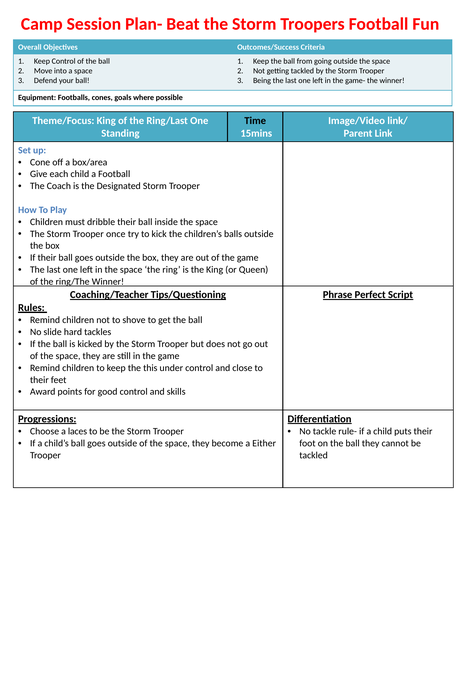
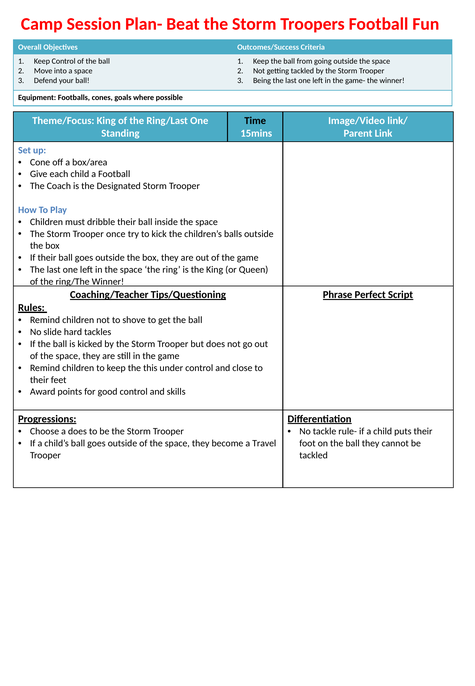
a laces: laces -> does
Either: Either -> Travel
